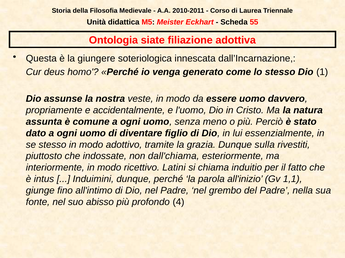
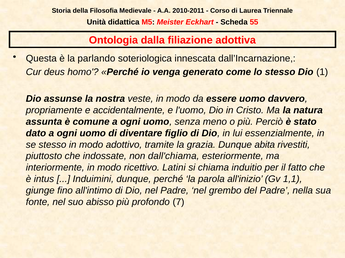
siate: siate -> dalla
giungere: giungere -> parlando
sulla: sulla -> abita
4: 4 -> 7
